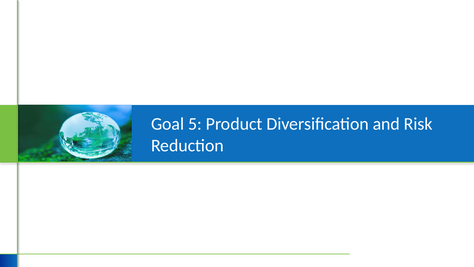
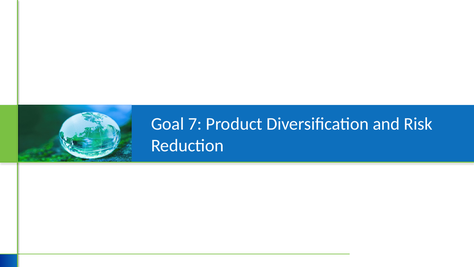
5: 5 -> 7
